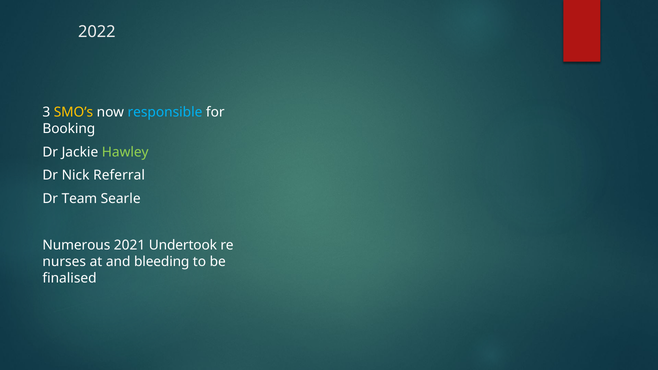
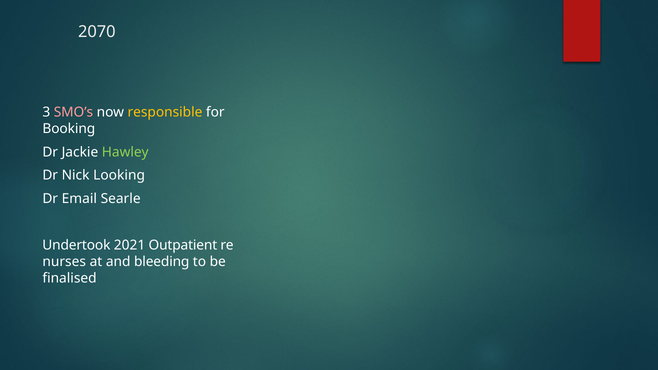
2022: 2022 -> 2070
SMO’s colour: yellow -> pink
responsible colour: light blue -> yellow
Referral: Referral -> Looking
Team: Team -> Email
Numerous: Numerous -> Undertook
Undertook: Undertook -> Outpatient
